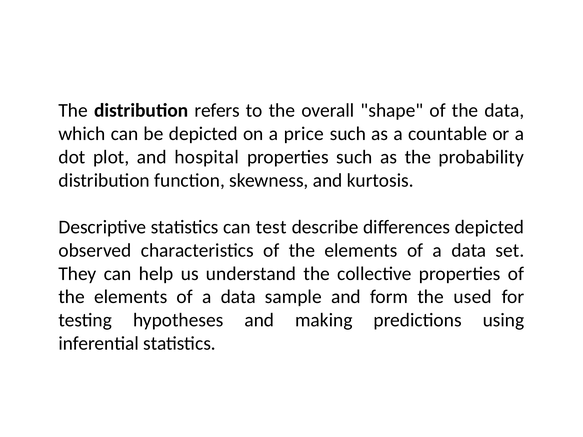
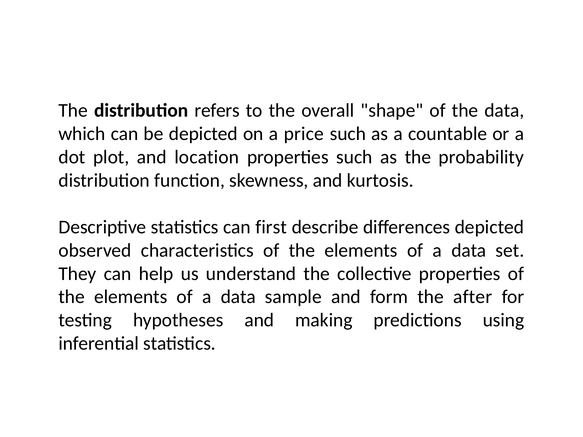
hospital: hospital -> location
test: test -> first
used: used -> after
